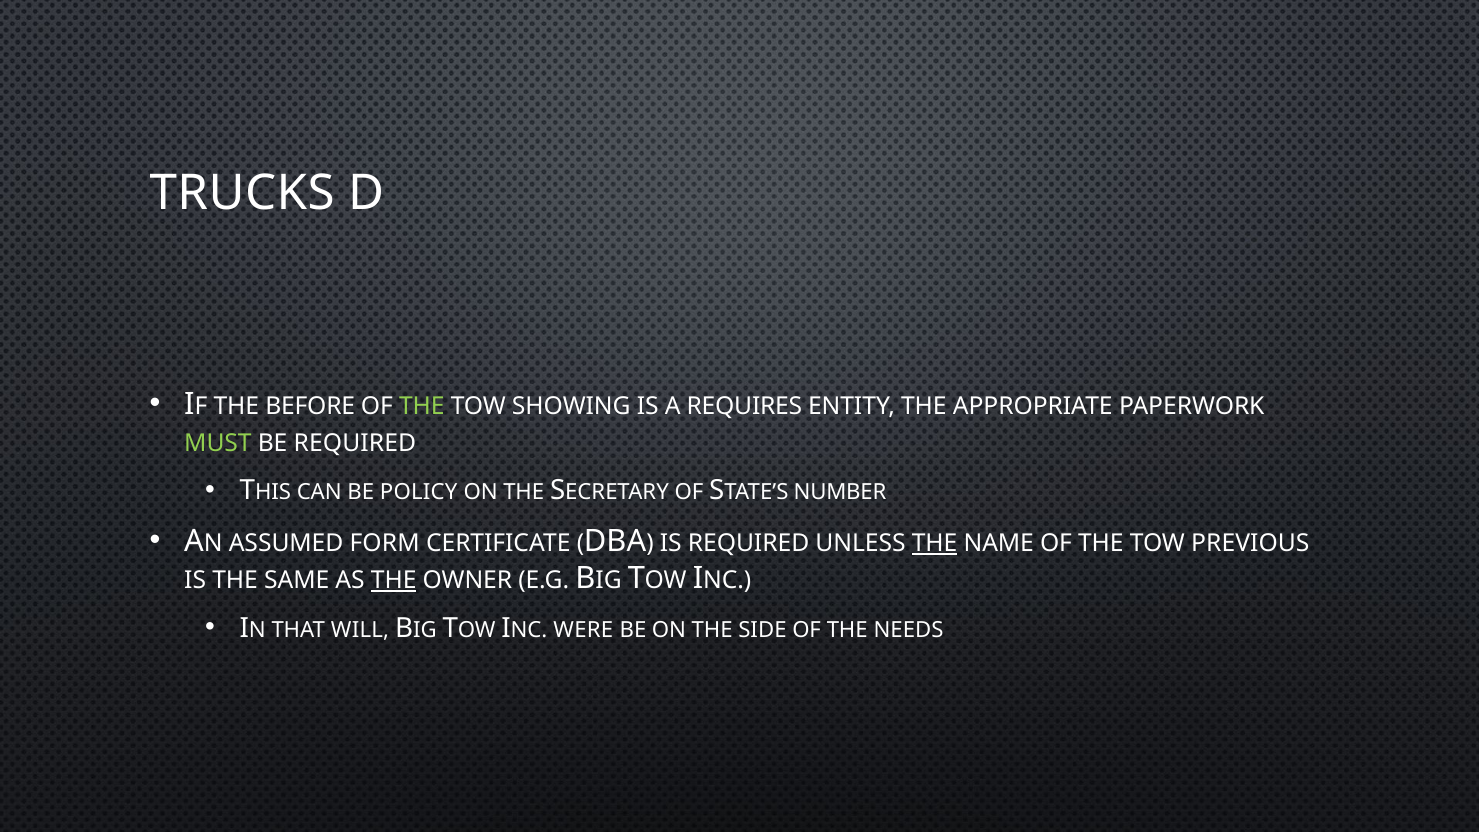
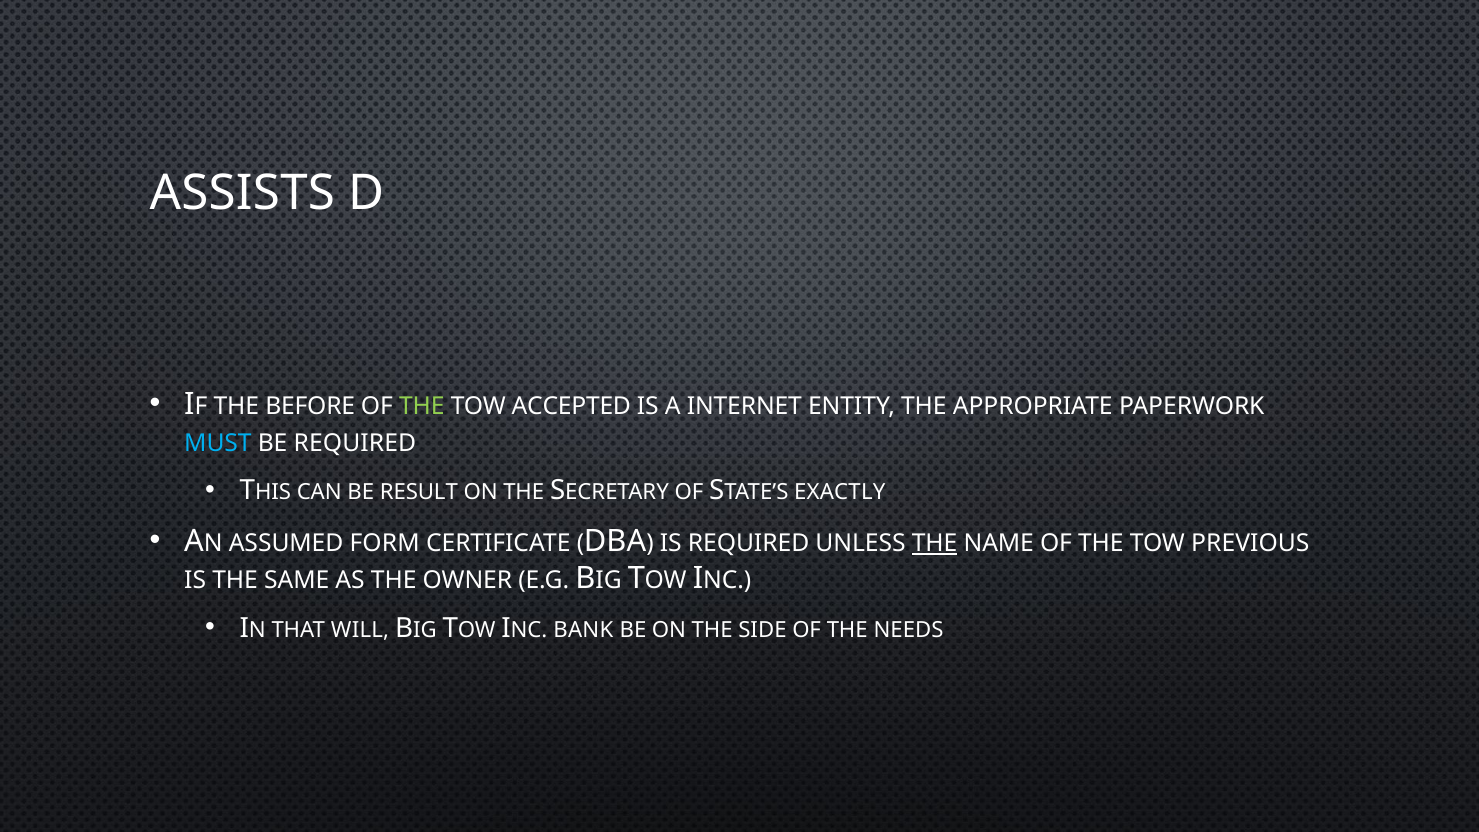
TRUCKS: TRUCKS -> ASSISTS
SHOWING: SHOWING -> ACCEPTED
REQUIRES: REQUIRES -> INTERNET
MUST colour: light green -> light blue
POLICY: POLICY -> RESULT
NUMBER: NUMBER -> EXACTLY
THE at (394, 580) underline: present -> none
WERE: WERE -> BANK
